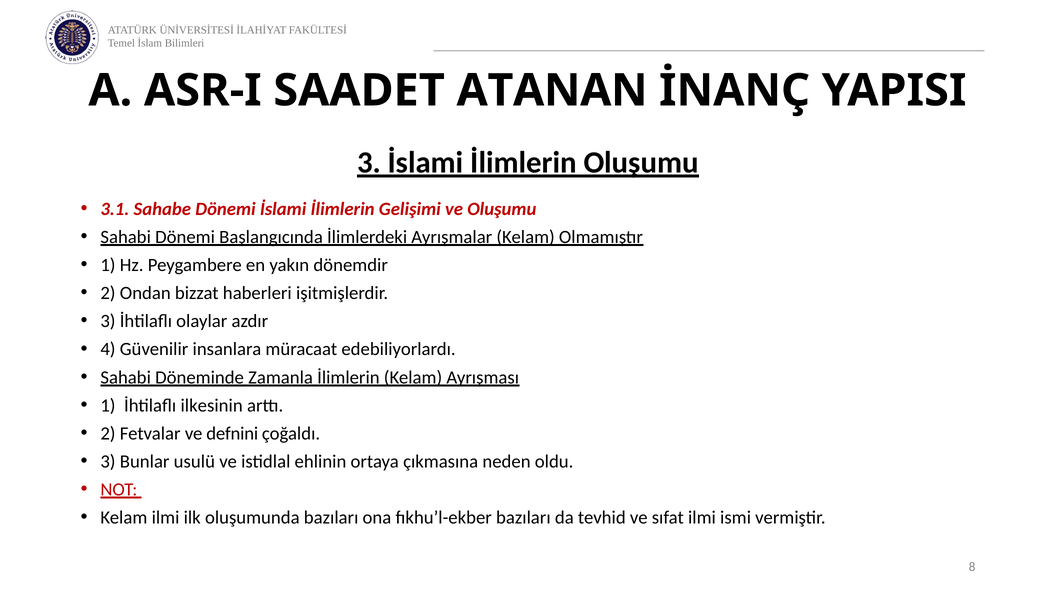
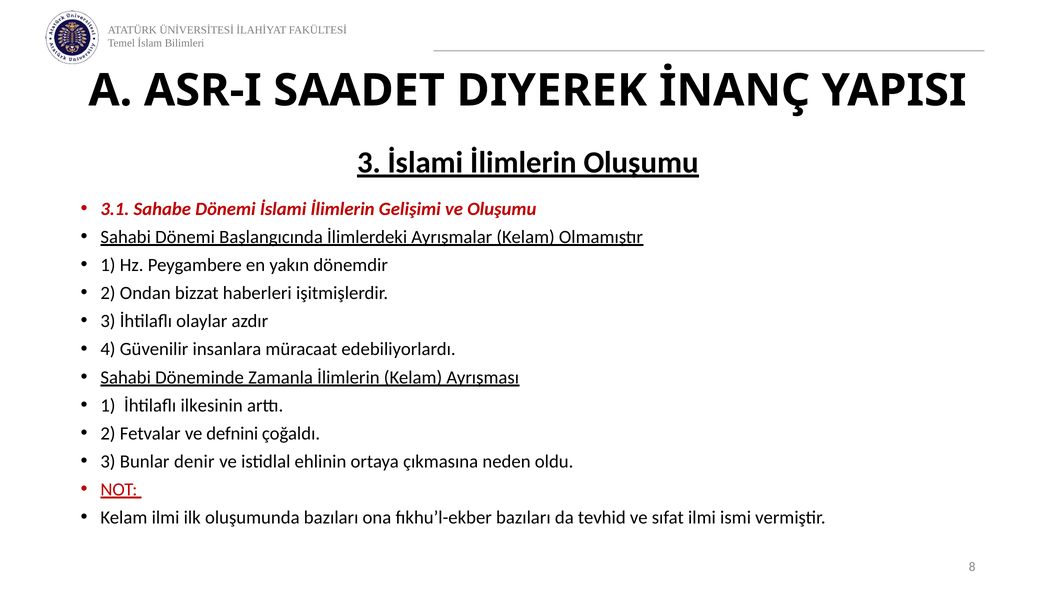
ATANAN: ATANAN -> DIYEREK
usulü: usulü -> denir
